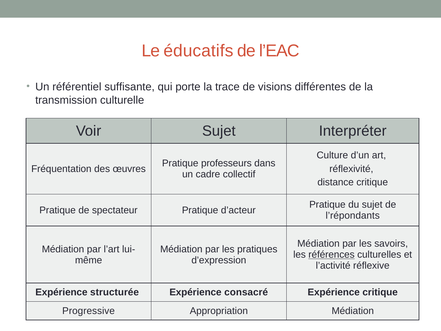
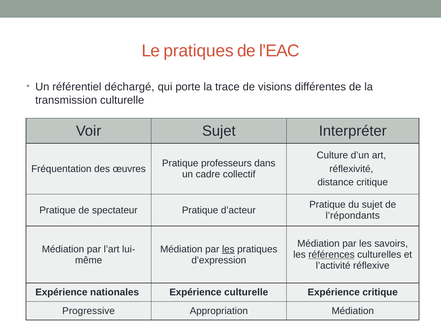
Le éducatifs: éducatifs -> pratiques
suffisante: suffisante -> déchargé
les at (228, 249) underline: none -> present
structurée: structurée -> nationales
Expérience consacré: consacré -> culturelle
